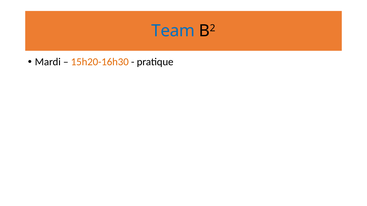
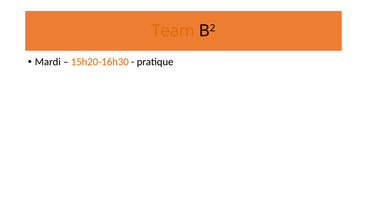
Team colour: blue -> orange
